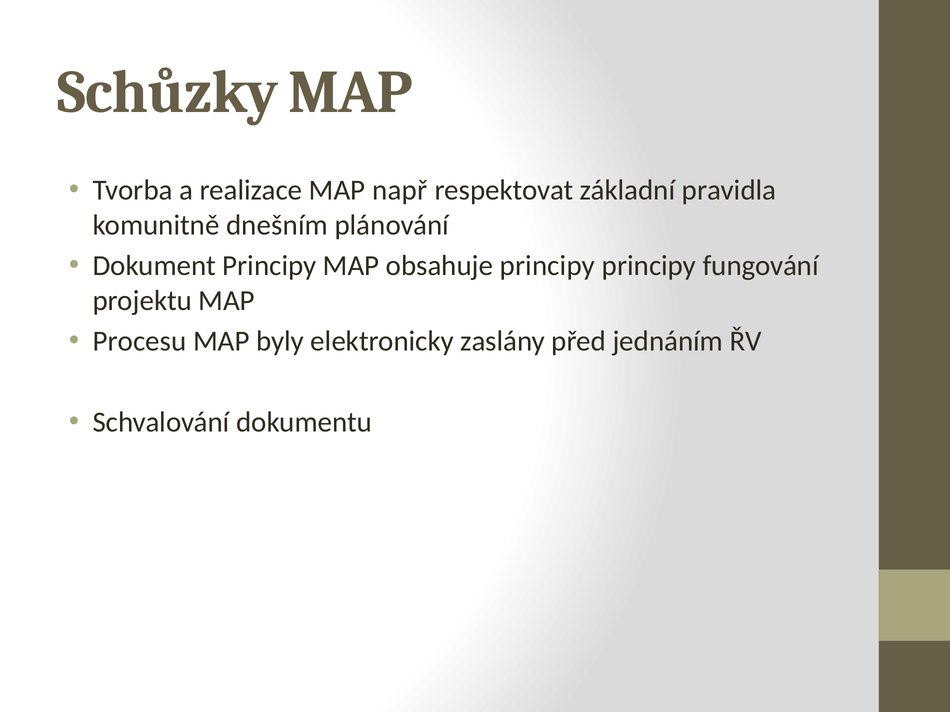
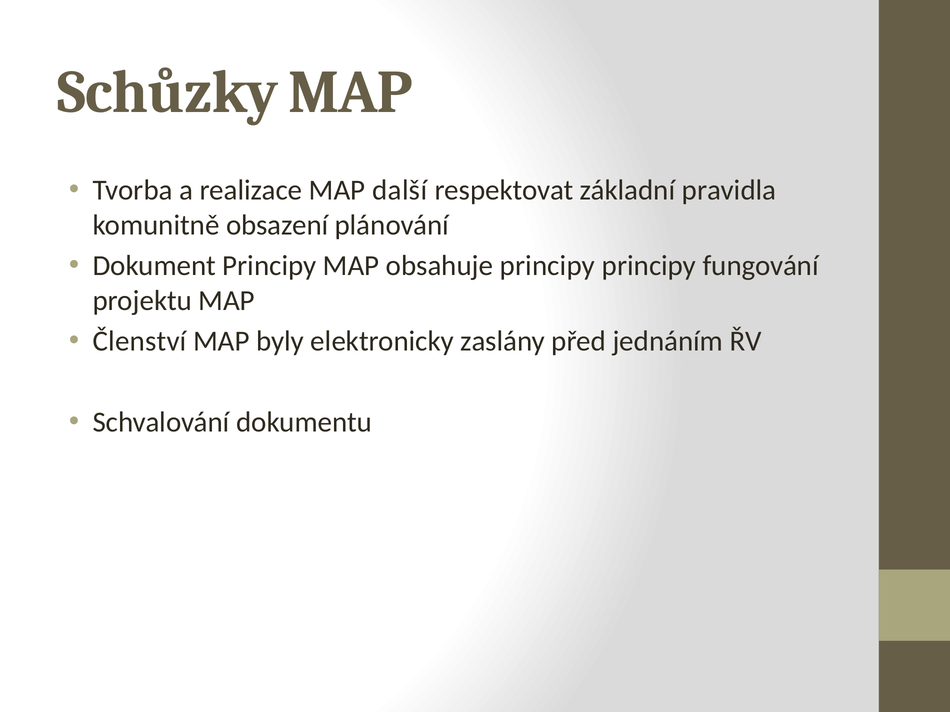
např: např -> další
dnešním: dnešním -> obsazení
Procesu: Procesu -> Členství
